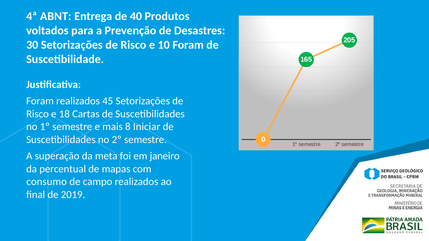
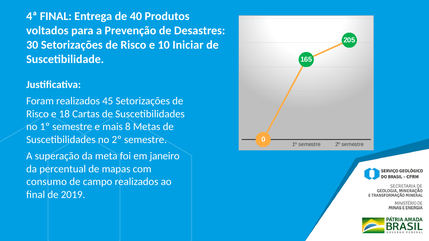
4ª ABNT: ABNT -> FINAL
10 Foram: Foram -> Iniciar
Iniciar: Iniciar -> Metas
